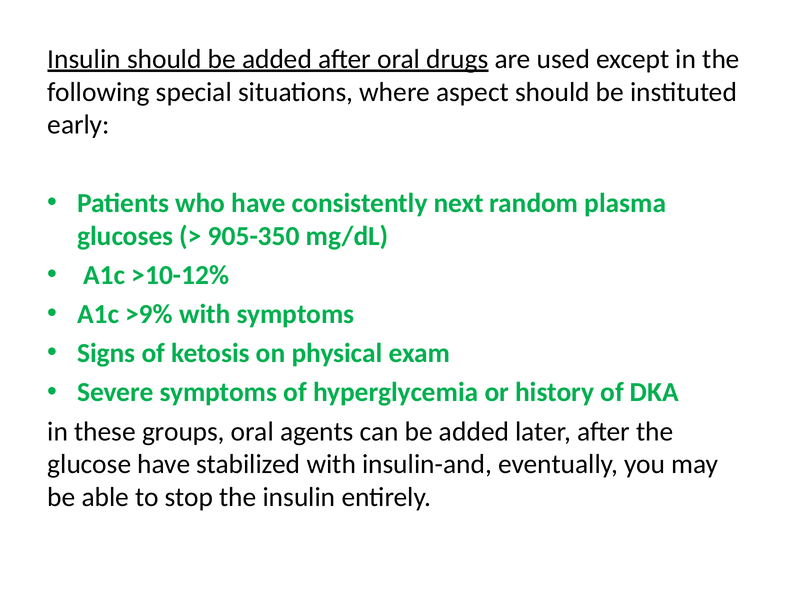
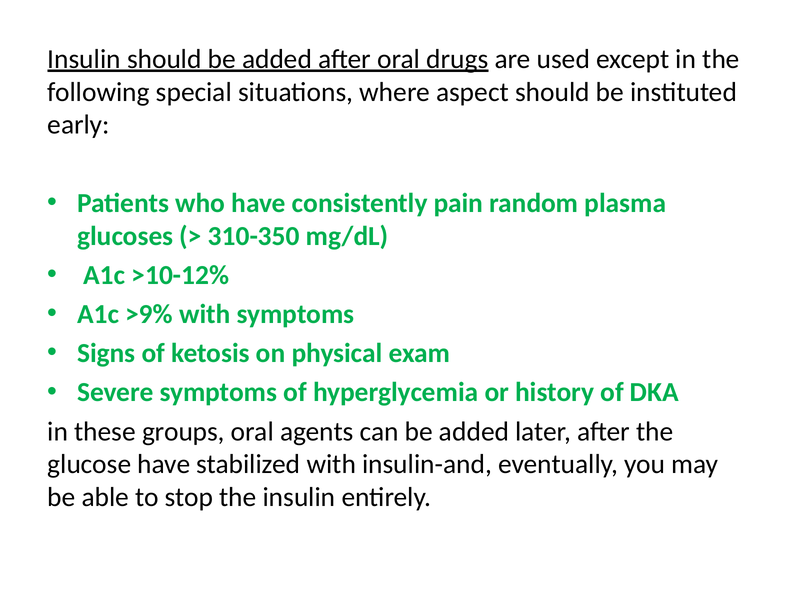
next: next -> pain
905-350: 905-350 -> 310-350
